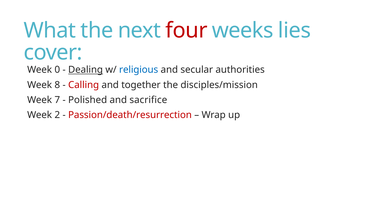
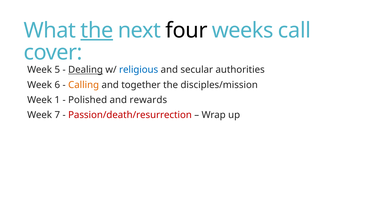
the at (97, 30) underline: none -> present
four colour: red -> black
lies: lies -> call
0: 0 -> 5
8: 8 -> 6
Calling colour: red -> orange
7: 7 -> 1
sacrifice: sacrifice -> rewards
2: 2 -> 7
